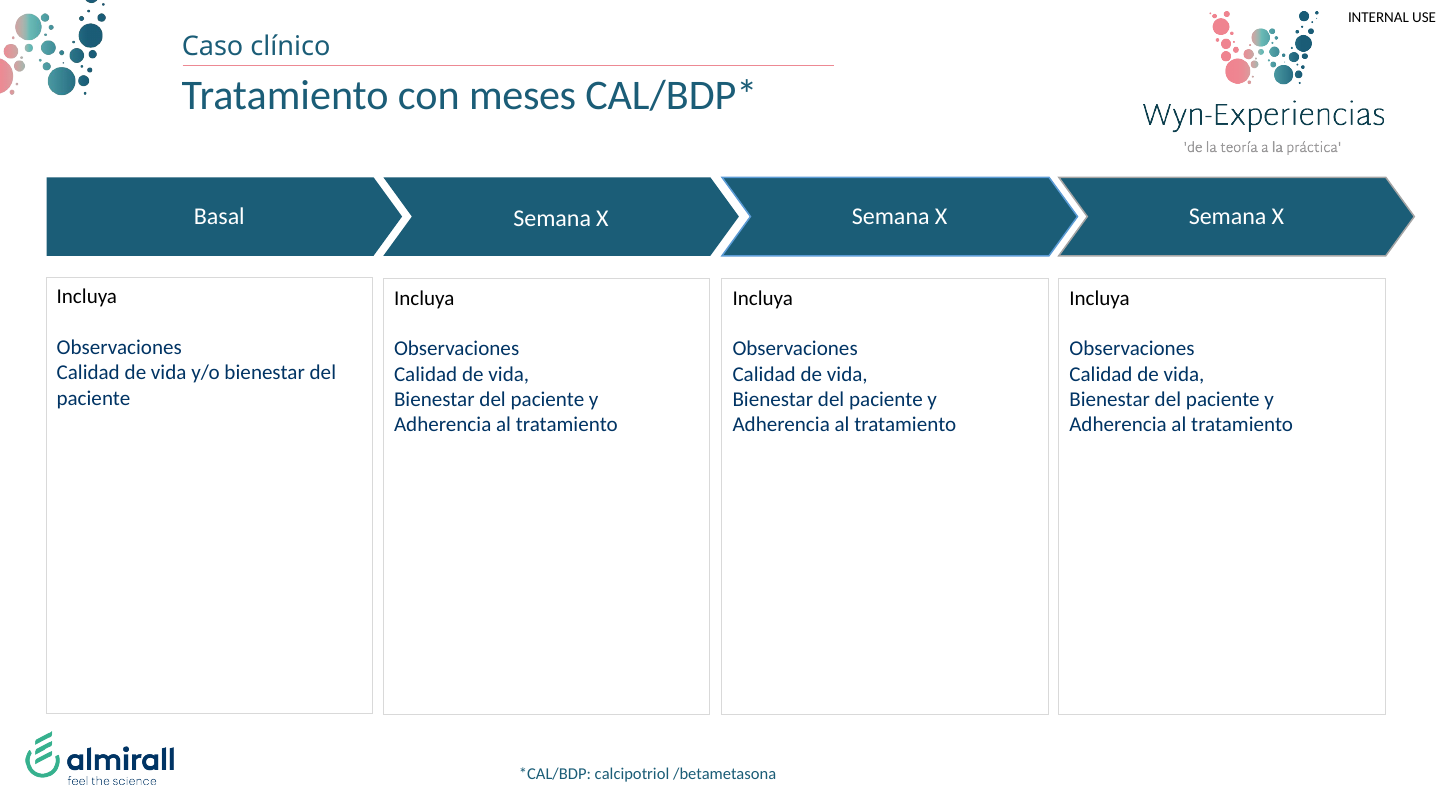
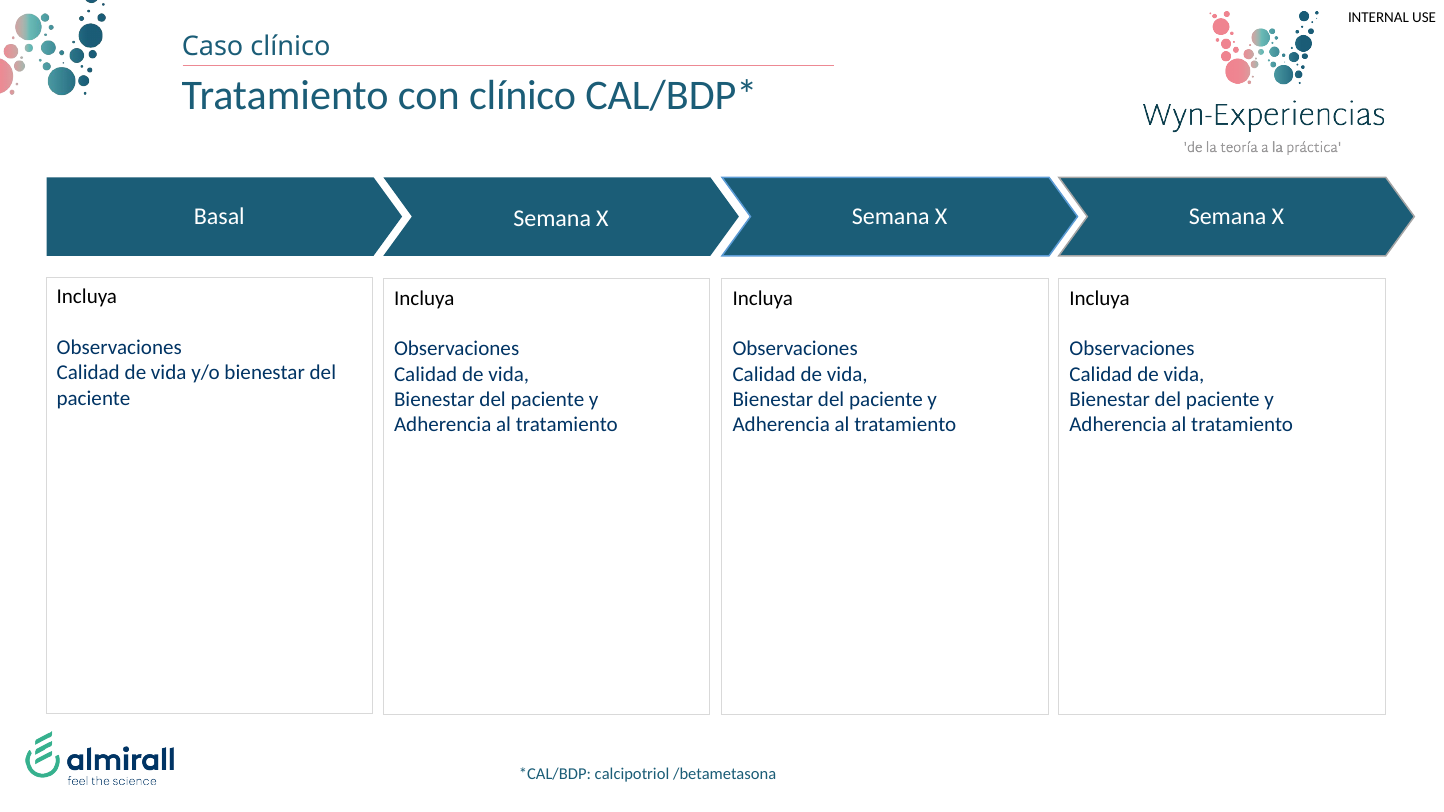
con meses: meses -> clínico
